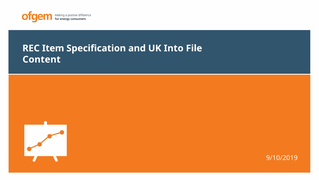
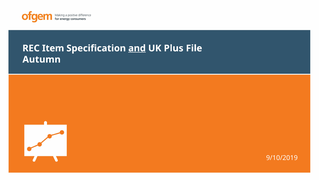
and underline: none -> present
Into: Into -> Plus
Content: Content -> Autumn
